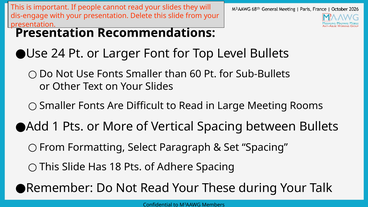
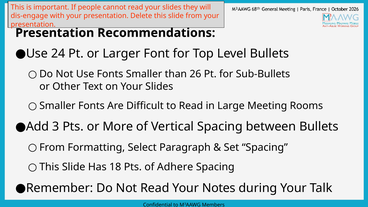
60: 60 -> 26
1: 1 -> 3
These: These -> Notes
